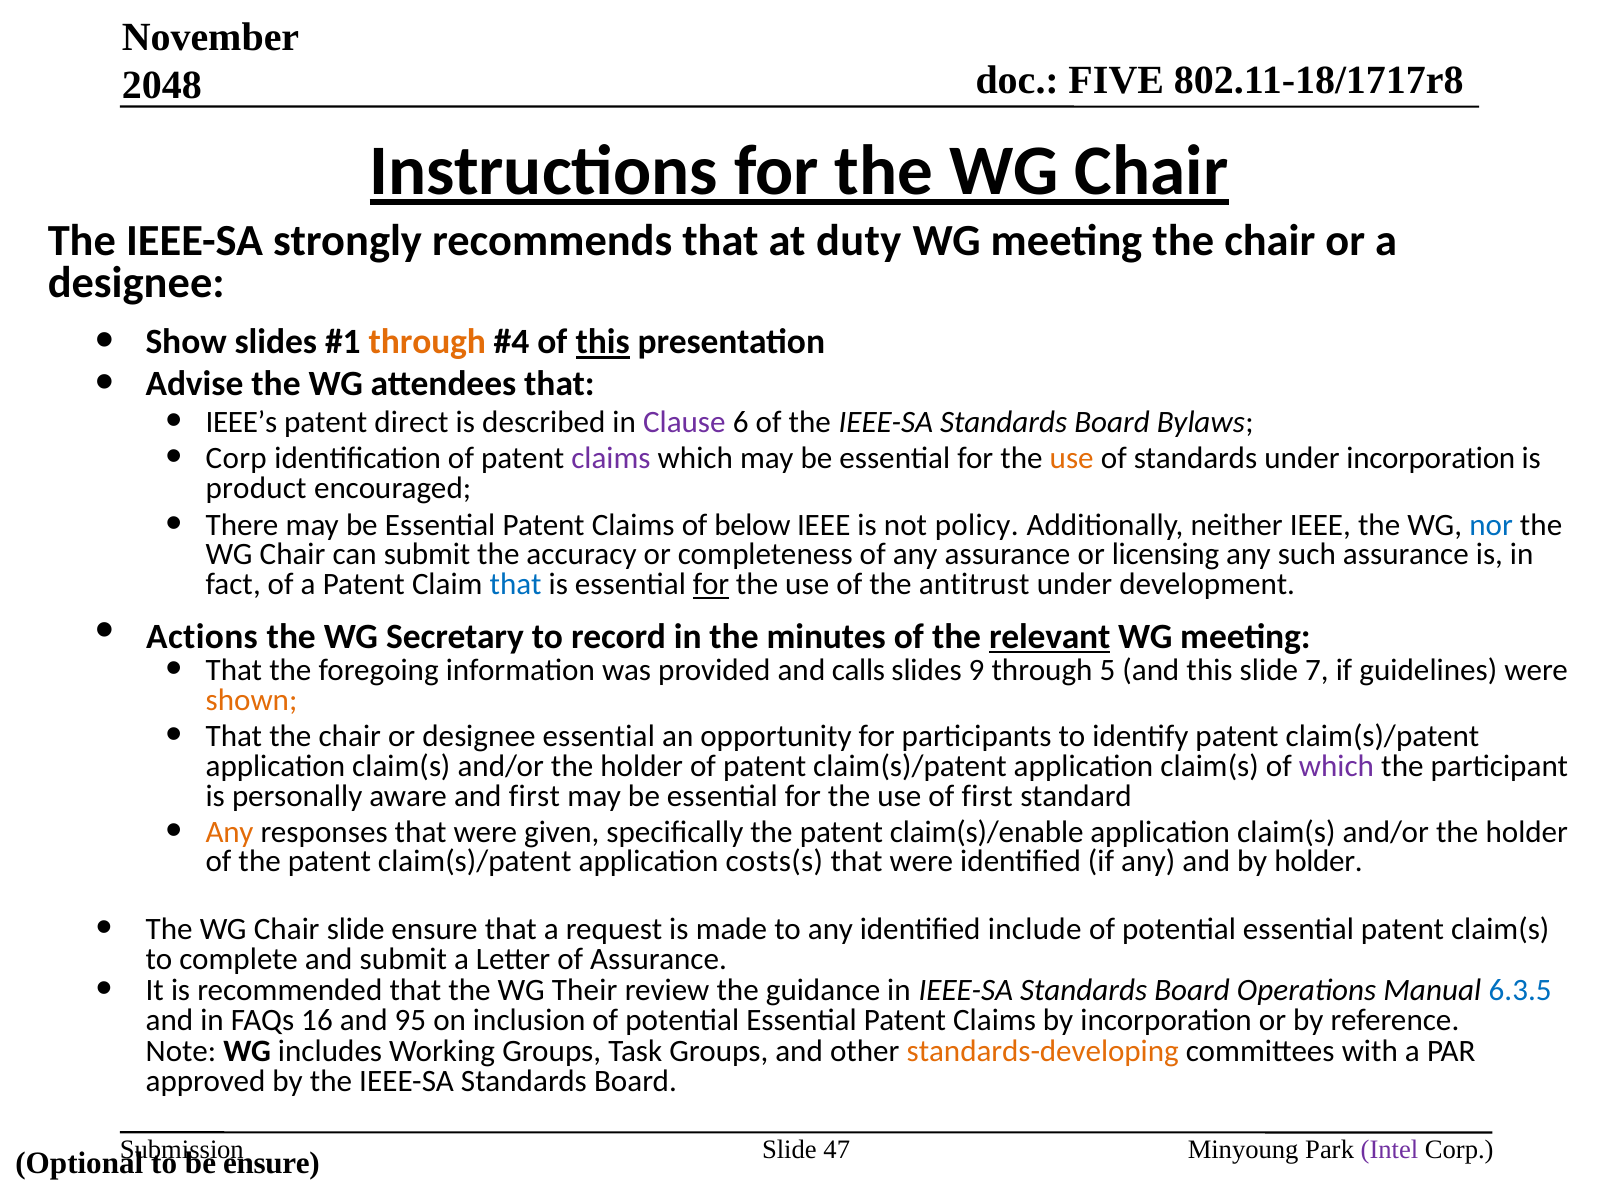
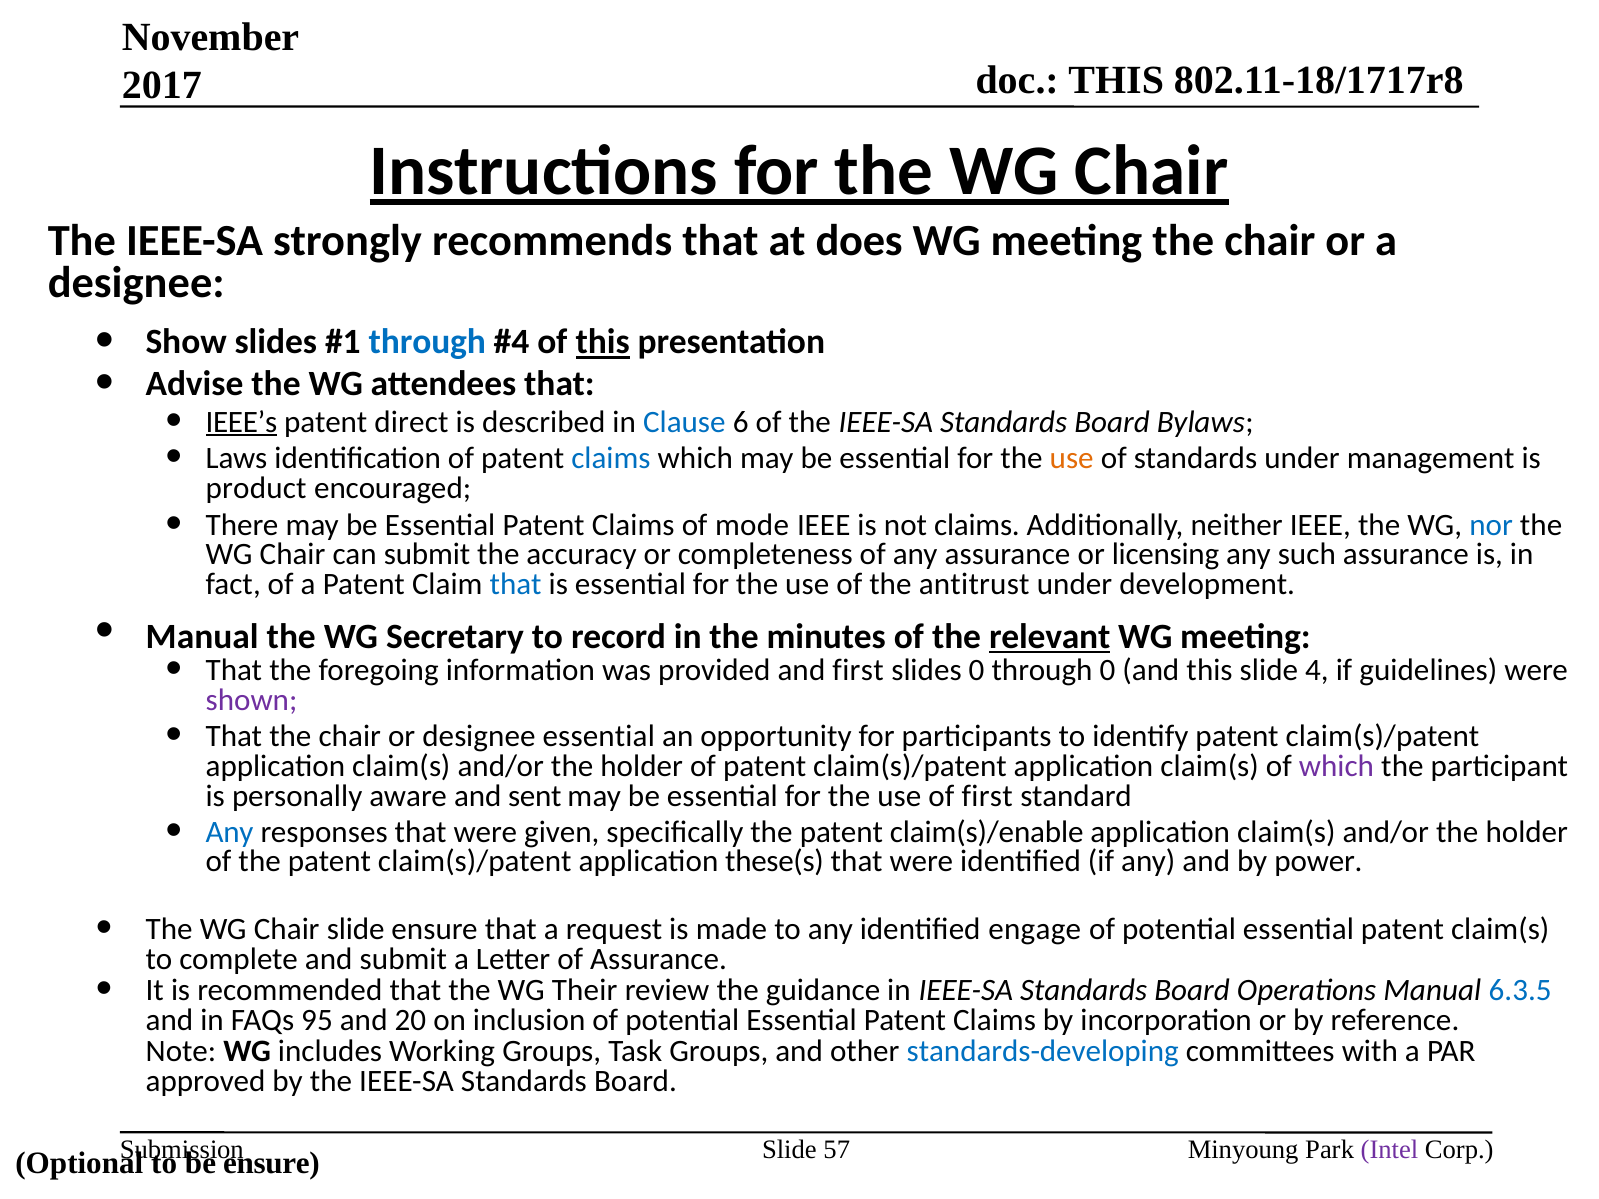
FIVE at (1116, 80): FIVE -> THIS
2048: 2048 -> 2017
duty: duty -> does
through at (427, 342) colour: orange -> blue
IEEE’s underline: none -> present
Clause colour: purple -> blue
Corp at (236, 458): Corp -> Laws
claims at (611, 458) colour: purple -> blue
under incorporation: incorporation -> management
below: below -> mode
not policy: policy -> claims
for at (711, 585) underline: present -> none
Actions at (202, 637): Actions -> Manual
and calls: calls -> first
slides 9: 9 -> 0
through 5: 5 -> 0
7: 7 -> 4
shown colour: orange -> purple
and first: first -> sent
Any at (230, 832) colour: orange -> blue
costs(s: costs(s -> these(s
by holder: holder -> power
include: include -> engage
16: 16 -> 95
95: 95 -> 20
standards-developing colour: orange -> blue
47: 47 -> 57
